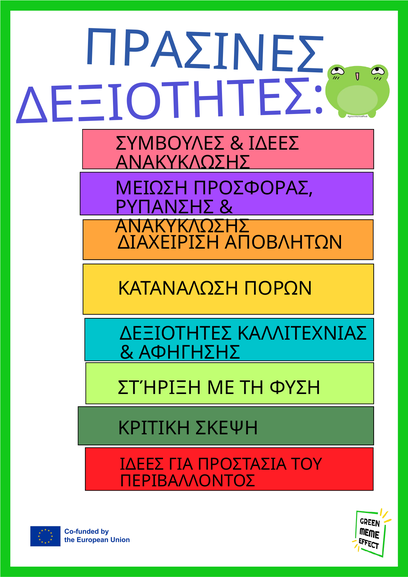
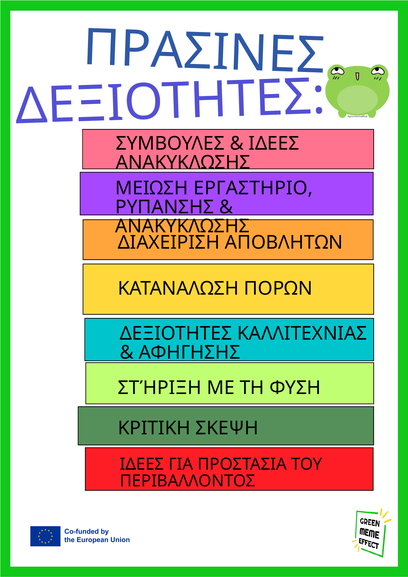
ΠΡΟΣΦΟΡΑΣ: ΠΡΟΣΦΟΡΑΣ -> ΕΡΓΑΣΤΗΡΙΟ
